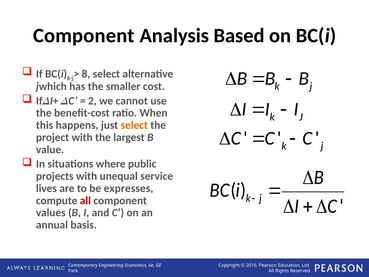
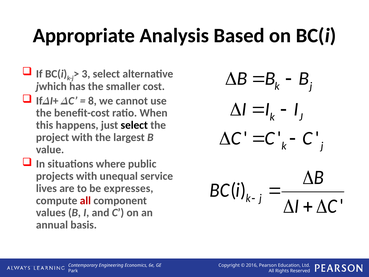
Component at (84, 36): Component -> Appropriate
8: 8 -> 3
2: 2 -> 8
select at (134, 125) colour: orange -> black
